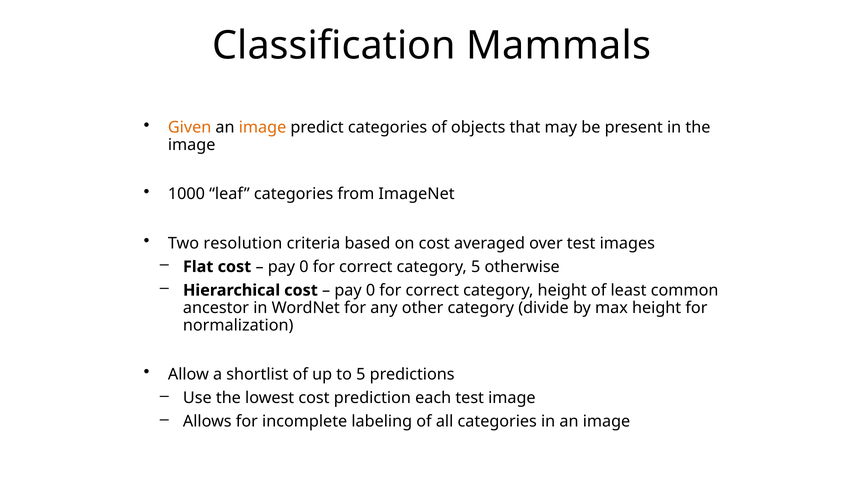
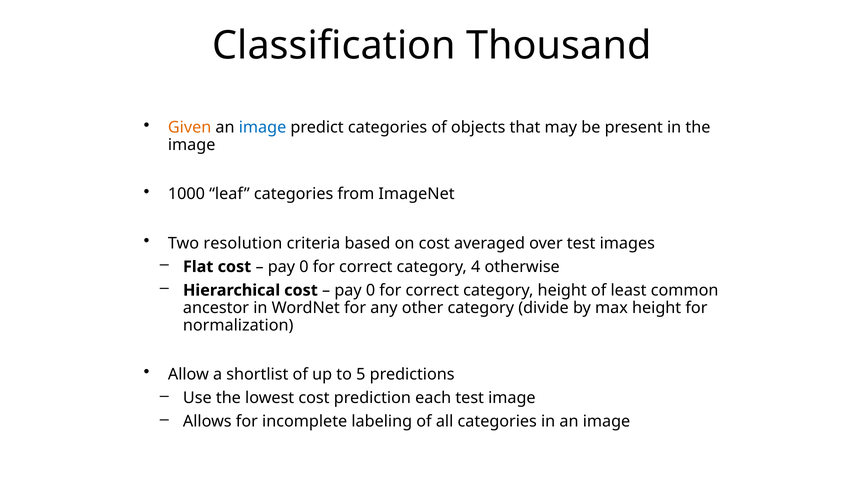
Mammals: Mammals -> Thousand
image at (263, 127) colour: orange -> blue
category 5: 5 -> 4
